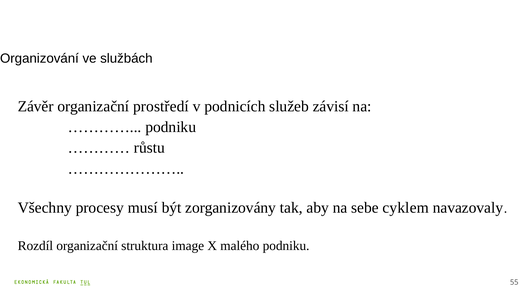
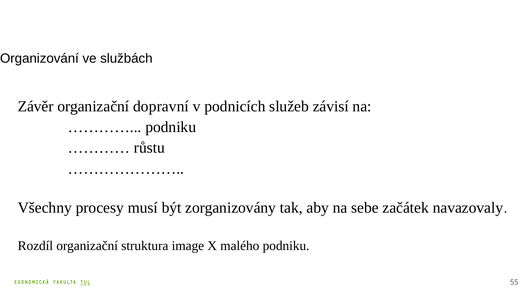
prostředí: prostředí -> dopravní
cyklem: cyklem -> začátek
